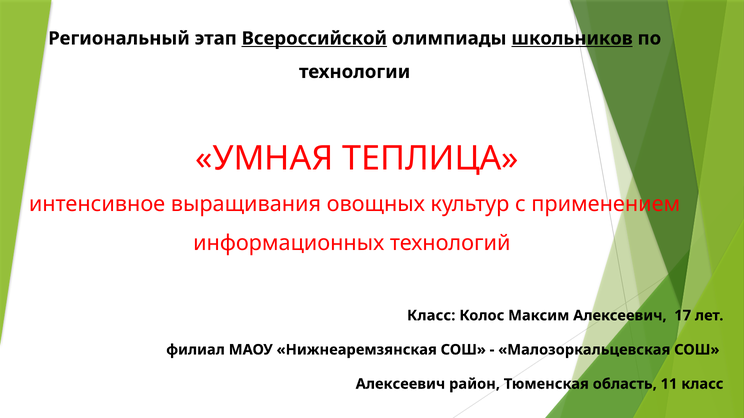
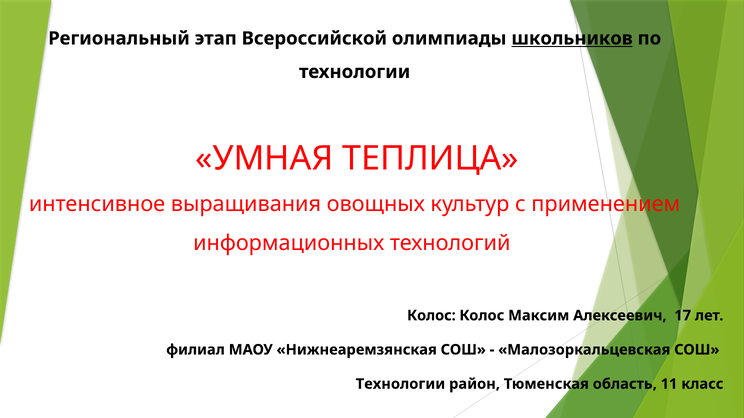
Всероссийской underline: present -> none
Класс at (431, 316): Класс -> Колос
Алексеевич at (400, 384): Алексеевич -> Технологии
